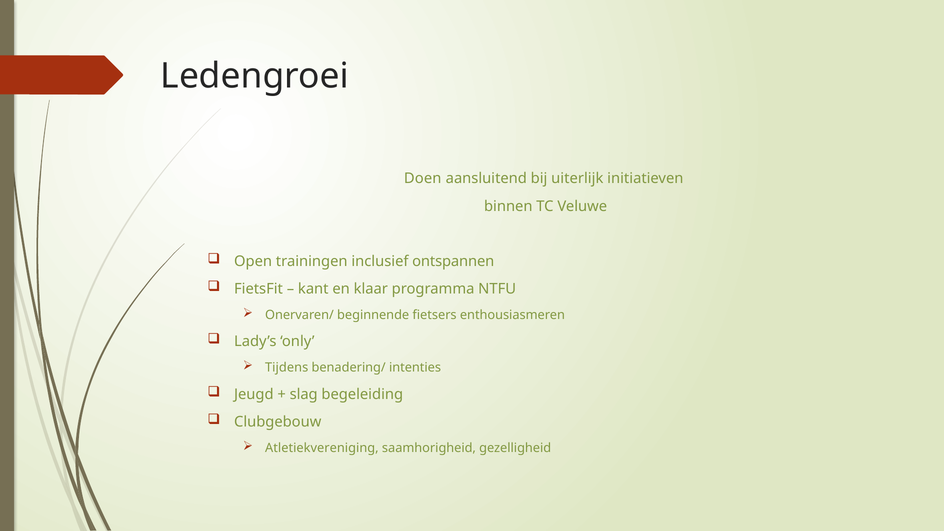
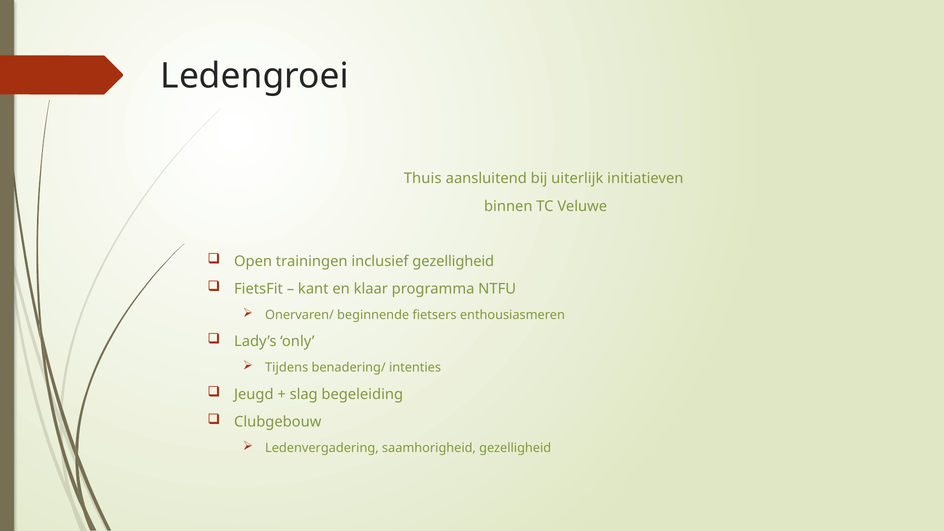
Doen: Doen -> Thuis
inclusief ontspannen: ontspannen -> gezelligheid
Atletiekvereniging: Atletiekvereniging -> Ledenvergadering
